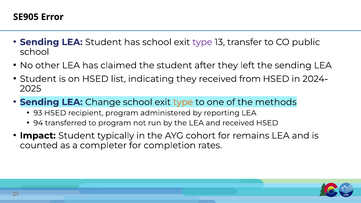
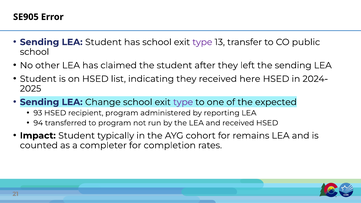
from: from -> here
type at (183, 102) colour: orange -> purple
methods: methods -> expected
